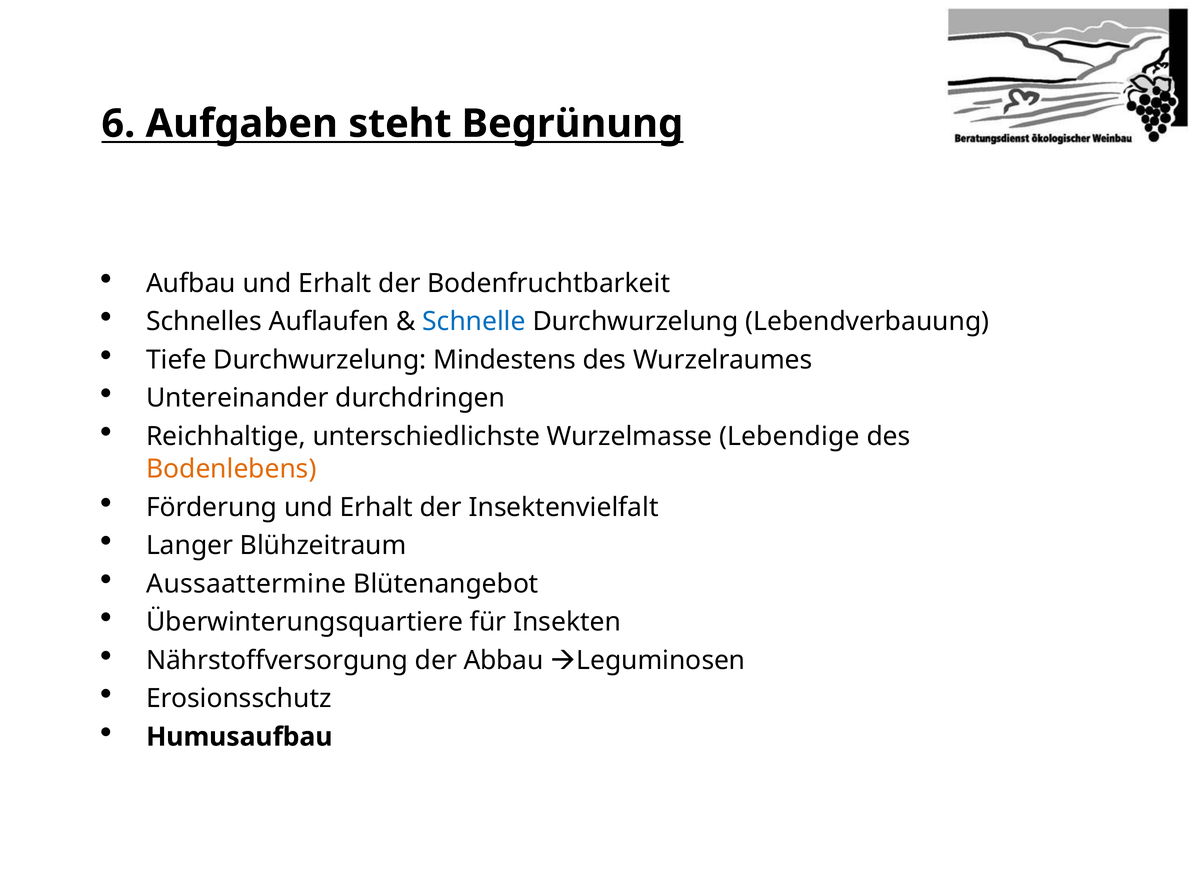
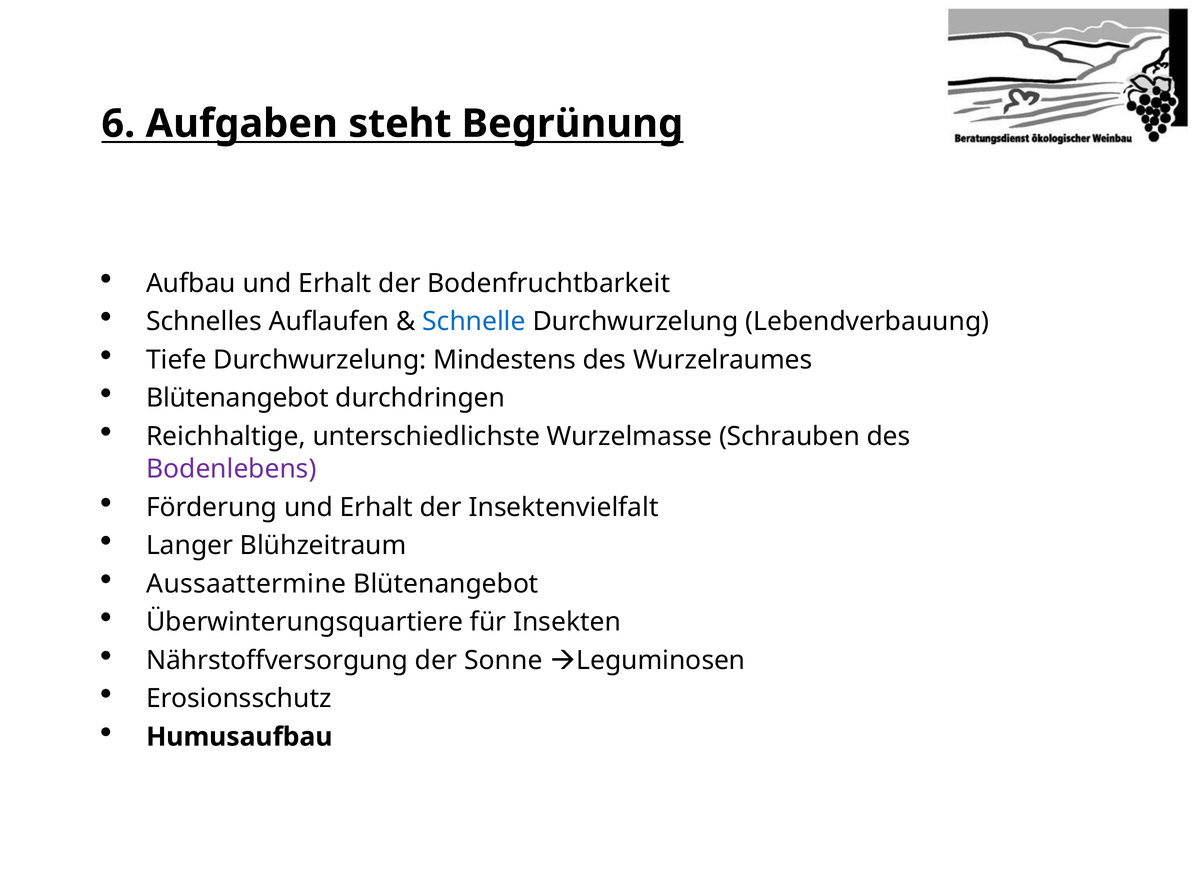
Untereinander at (237, 398): Untereinander -> Blütenangebot
Lebendige: Lebendige -> Schrauben
Bodenlebens colour: orange -> purple
Abbau: Abbau -> Sonne
